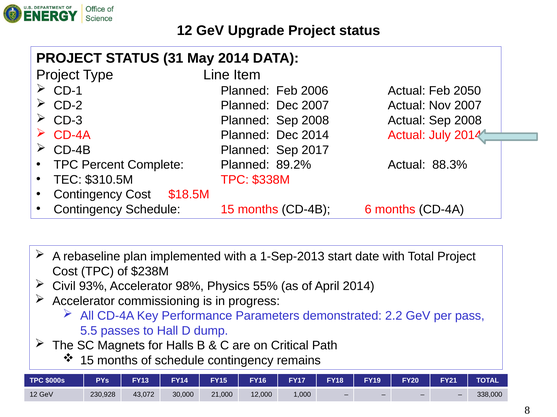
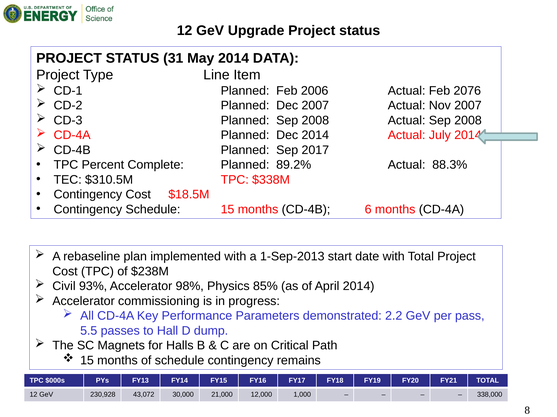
2050: 2050 -> 2076
55%: 55% -> 85%
